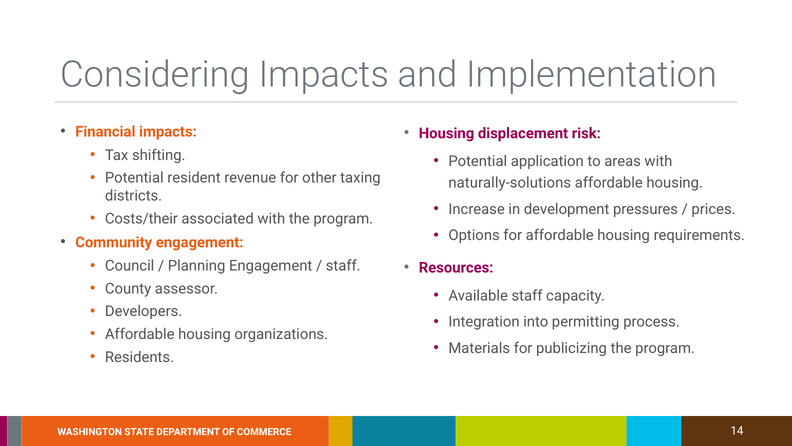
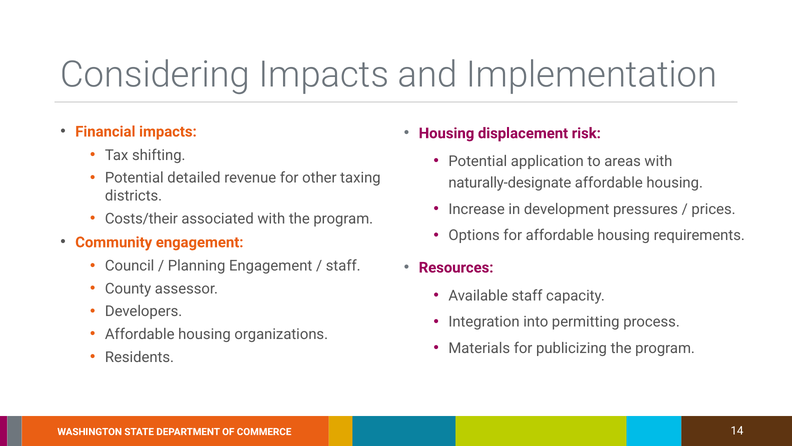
resident: resident -> detailed
naturally-solutions: naturally-solutions -> naturally-designate
